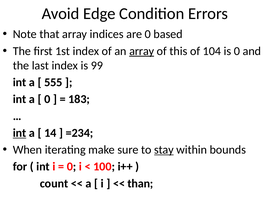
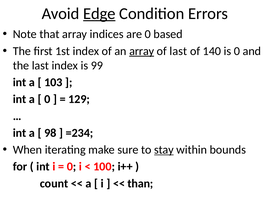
Edge underline: none -> present
of this: this -> last
104: 104 -> 140
555: 555 -> 103
183: 183 -> 129
int at (20, 133) underline: present -> none
14: 14 -> 98
